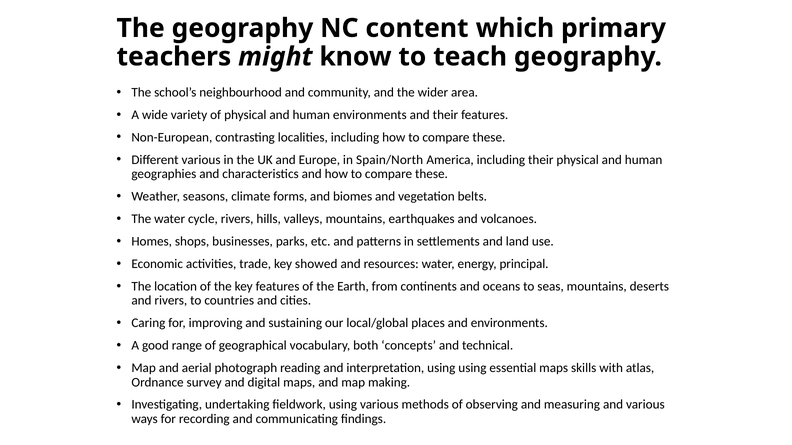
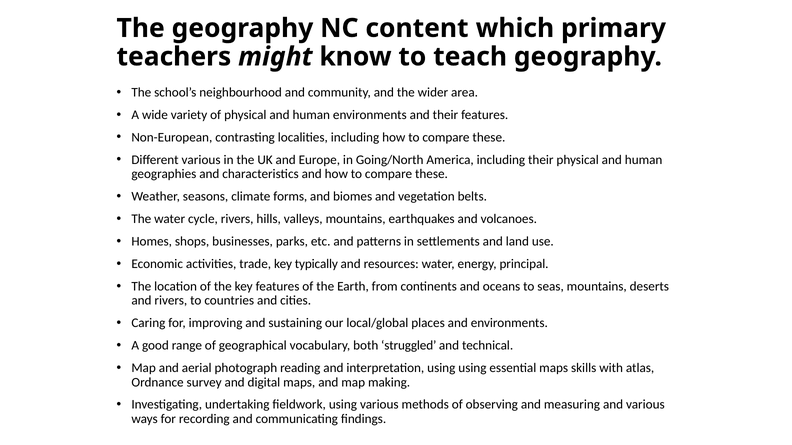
Spain/North: Spain/North -> Going/North
showed: showed -> typically
concepts: concepts -> struggled
